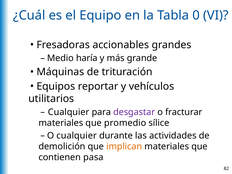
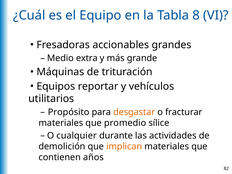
0: 0 -> 8
haría: haría -> extra
Cualquier at (69, 112): Cualquier -> Propósito
desgastar colour: purple -> orange
pasa: pasa -> años
